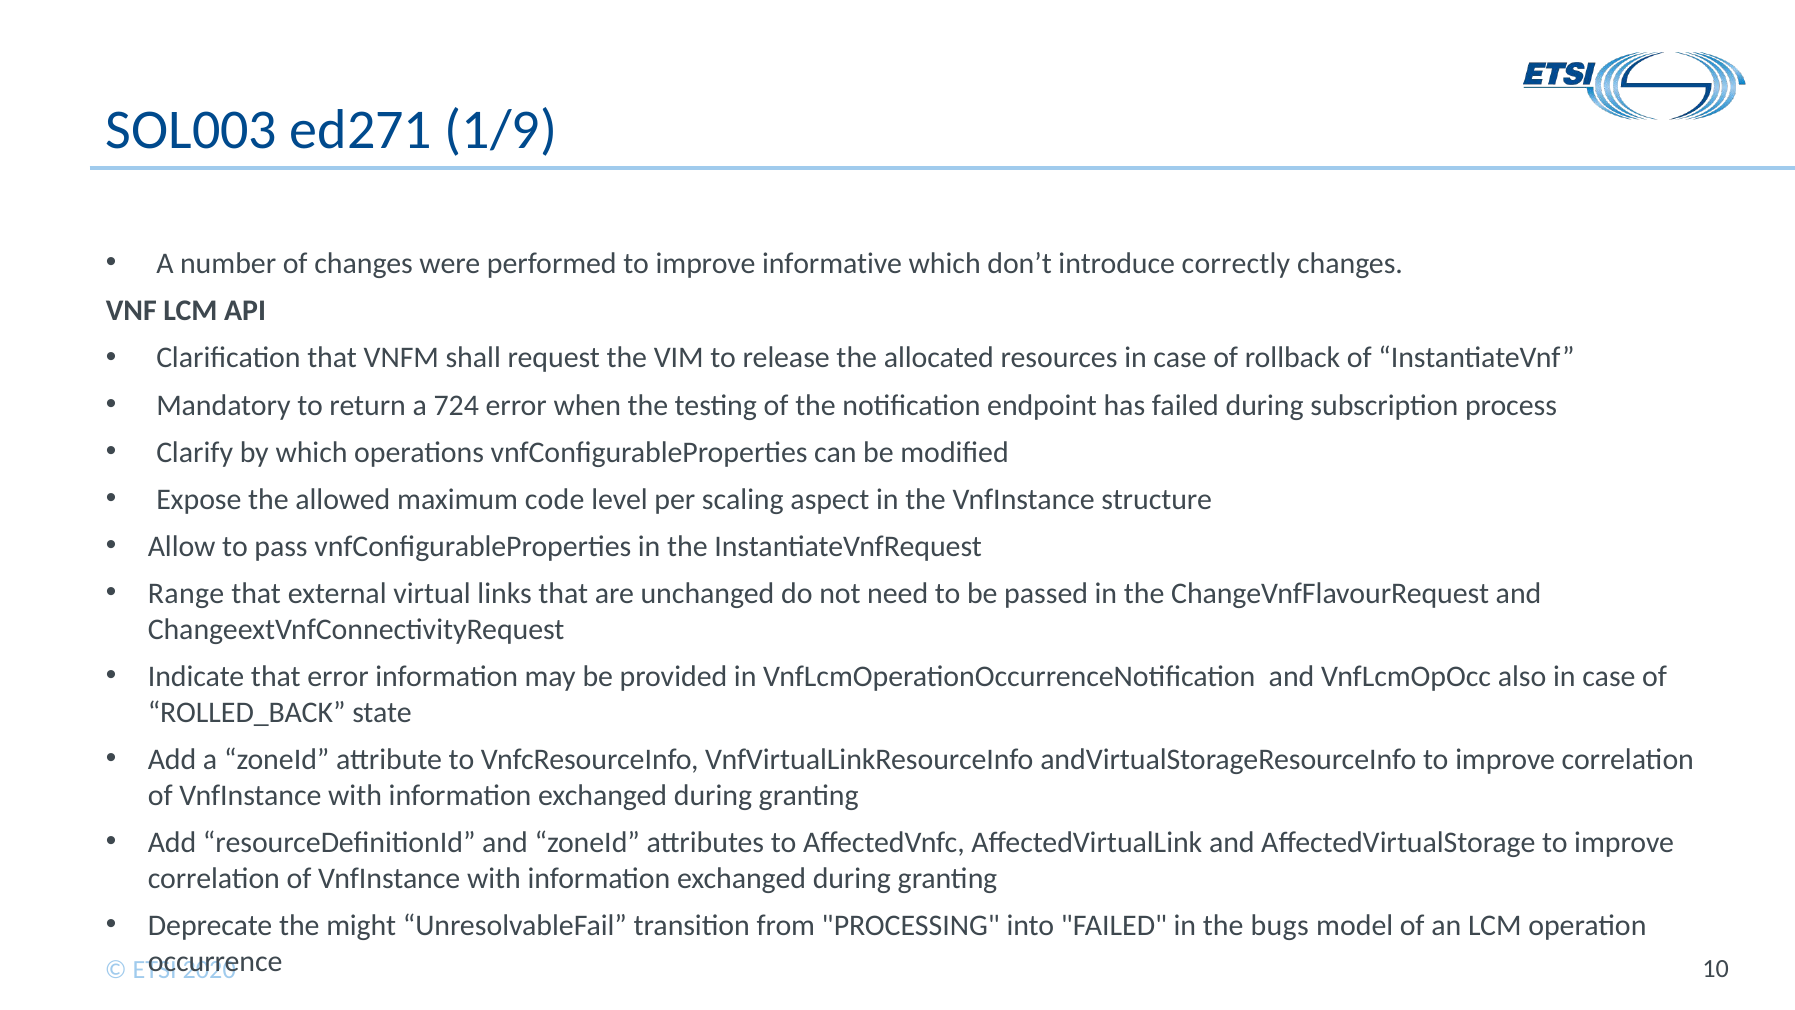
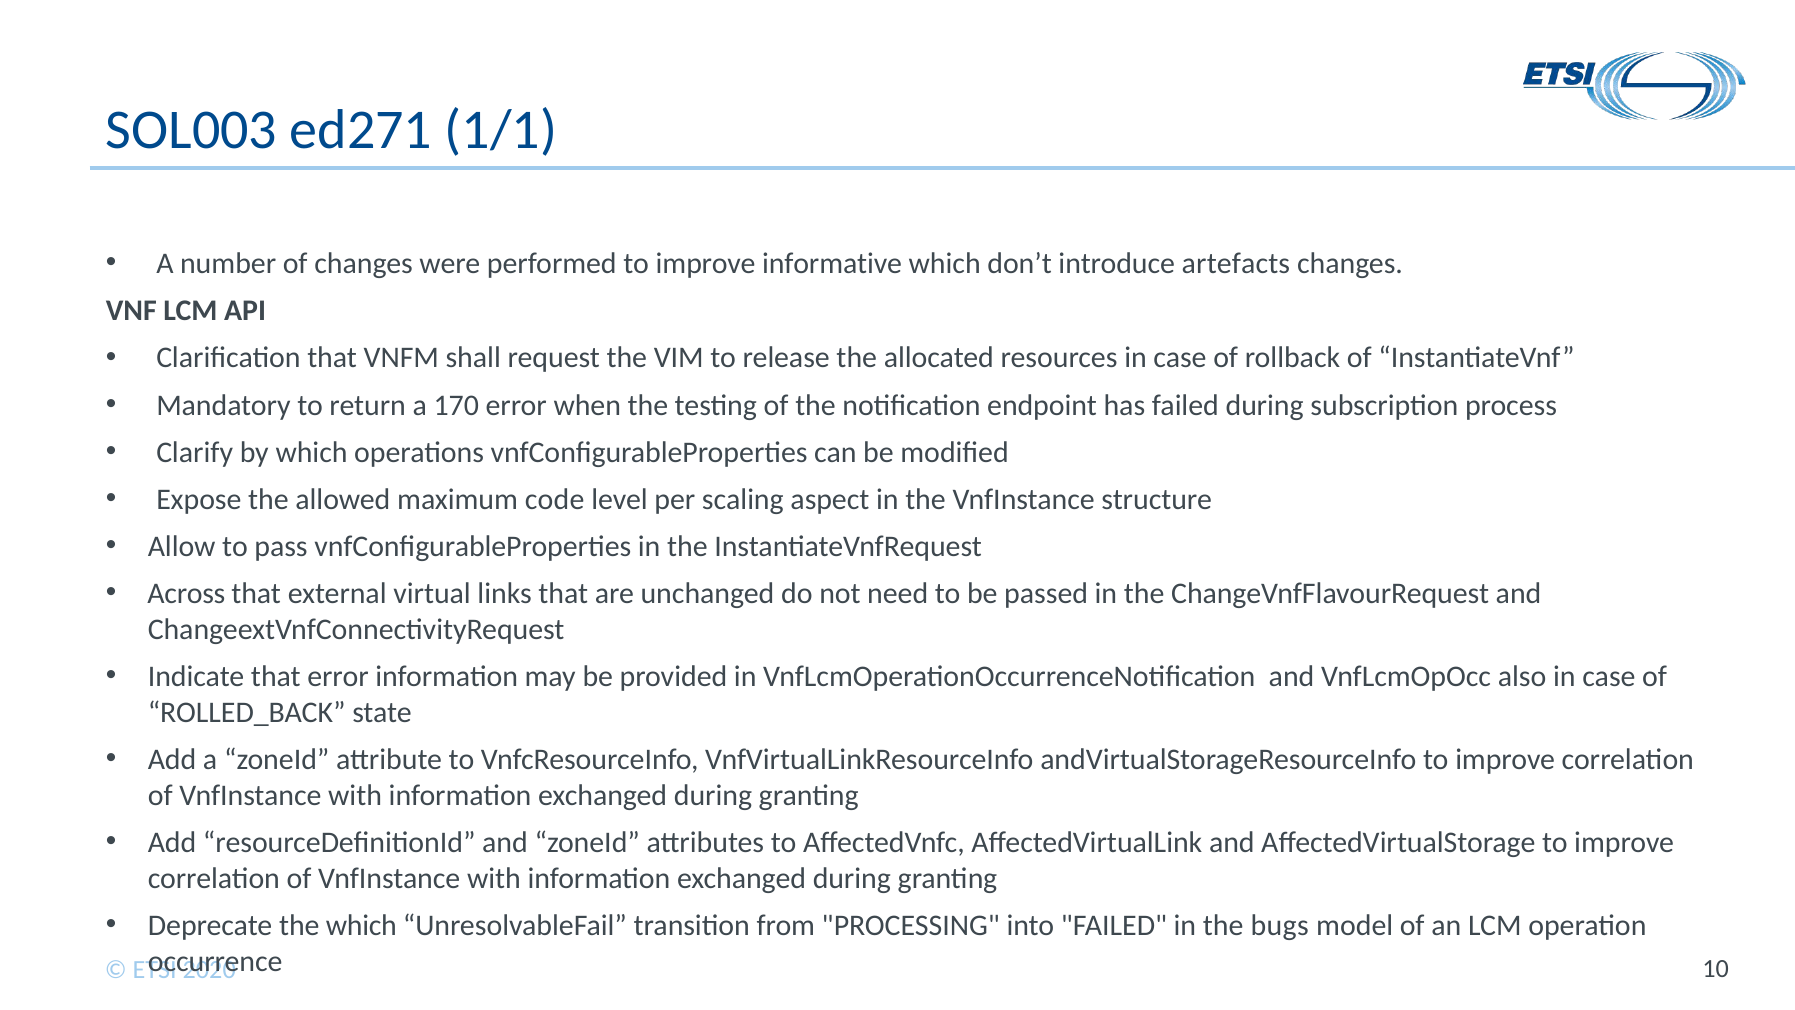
1/9: 1/9 -> 1/1
correctly: correctly -> artefacts
724: 724 -> 170
Range: Range -> Across
the might: might -> which
